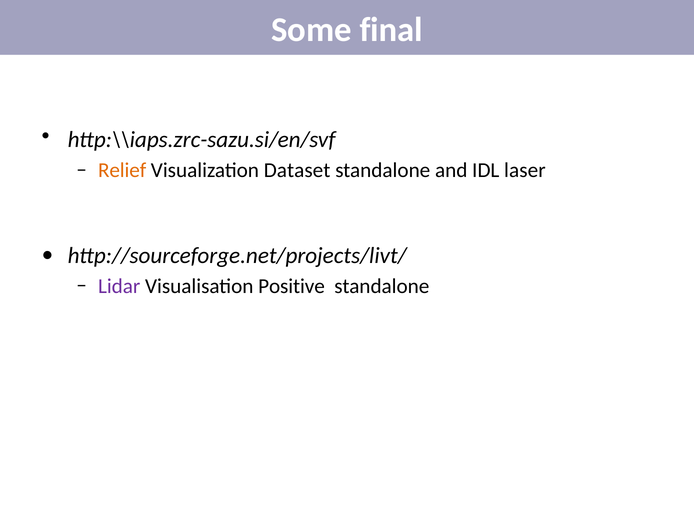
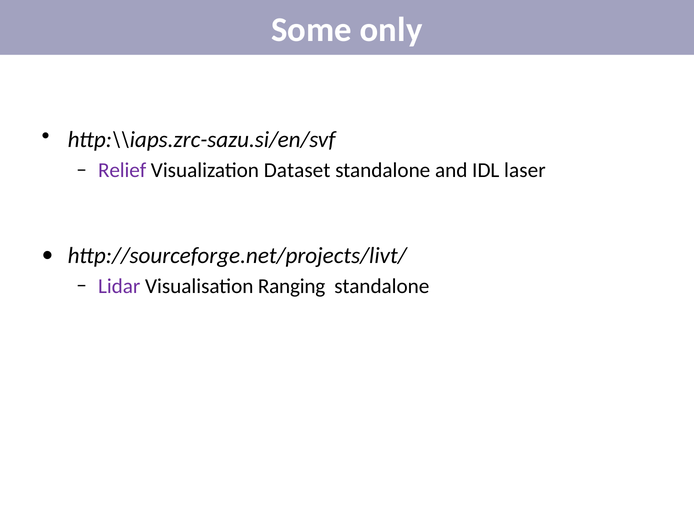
final: final -> only
Relief colour: orange -> purple
Positive: Positive -> Ranging
